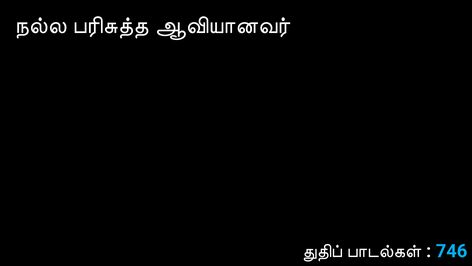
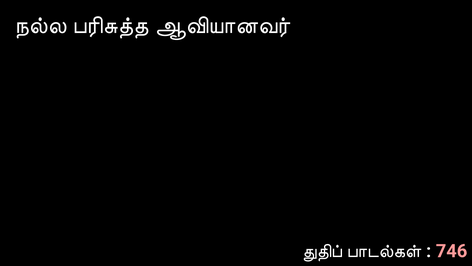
746 colour: light blue -> pink
